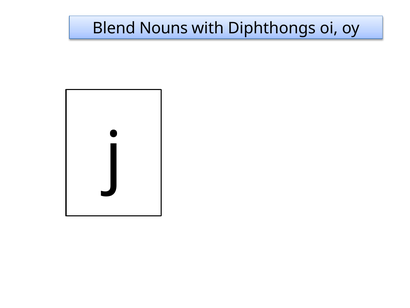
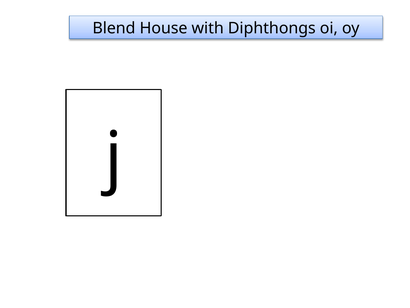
Nouns: Nouns -> House
